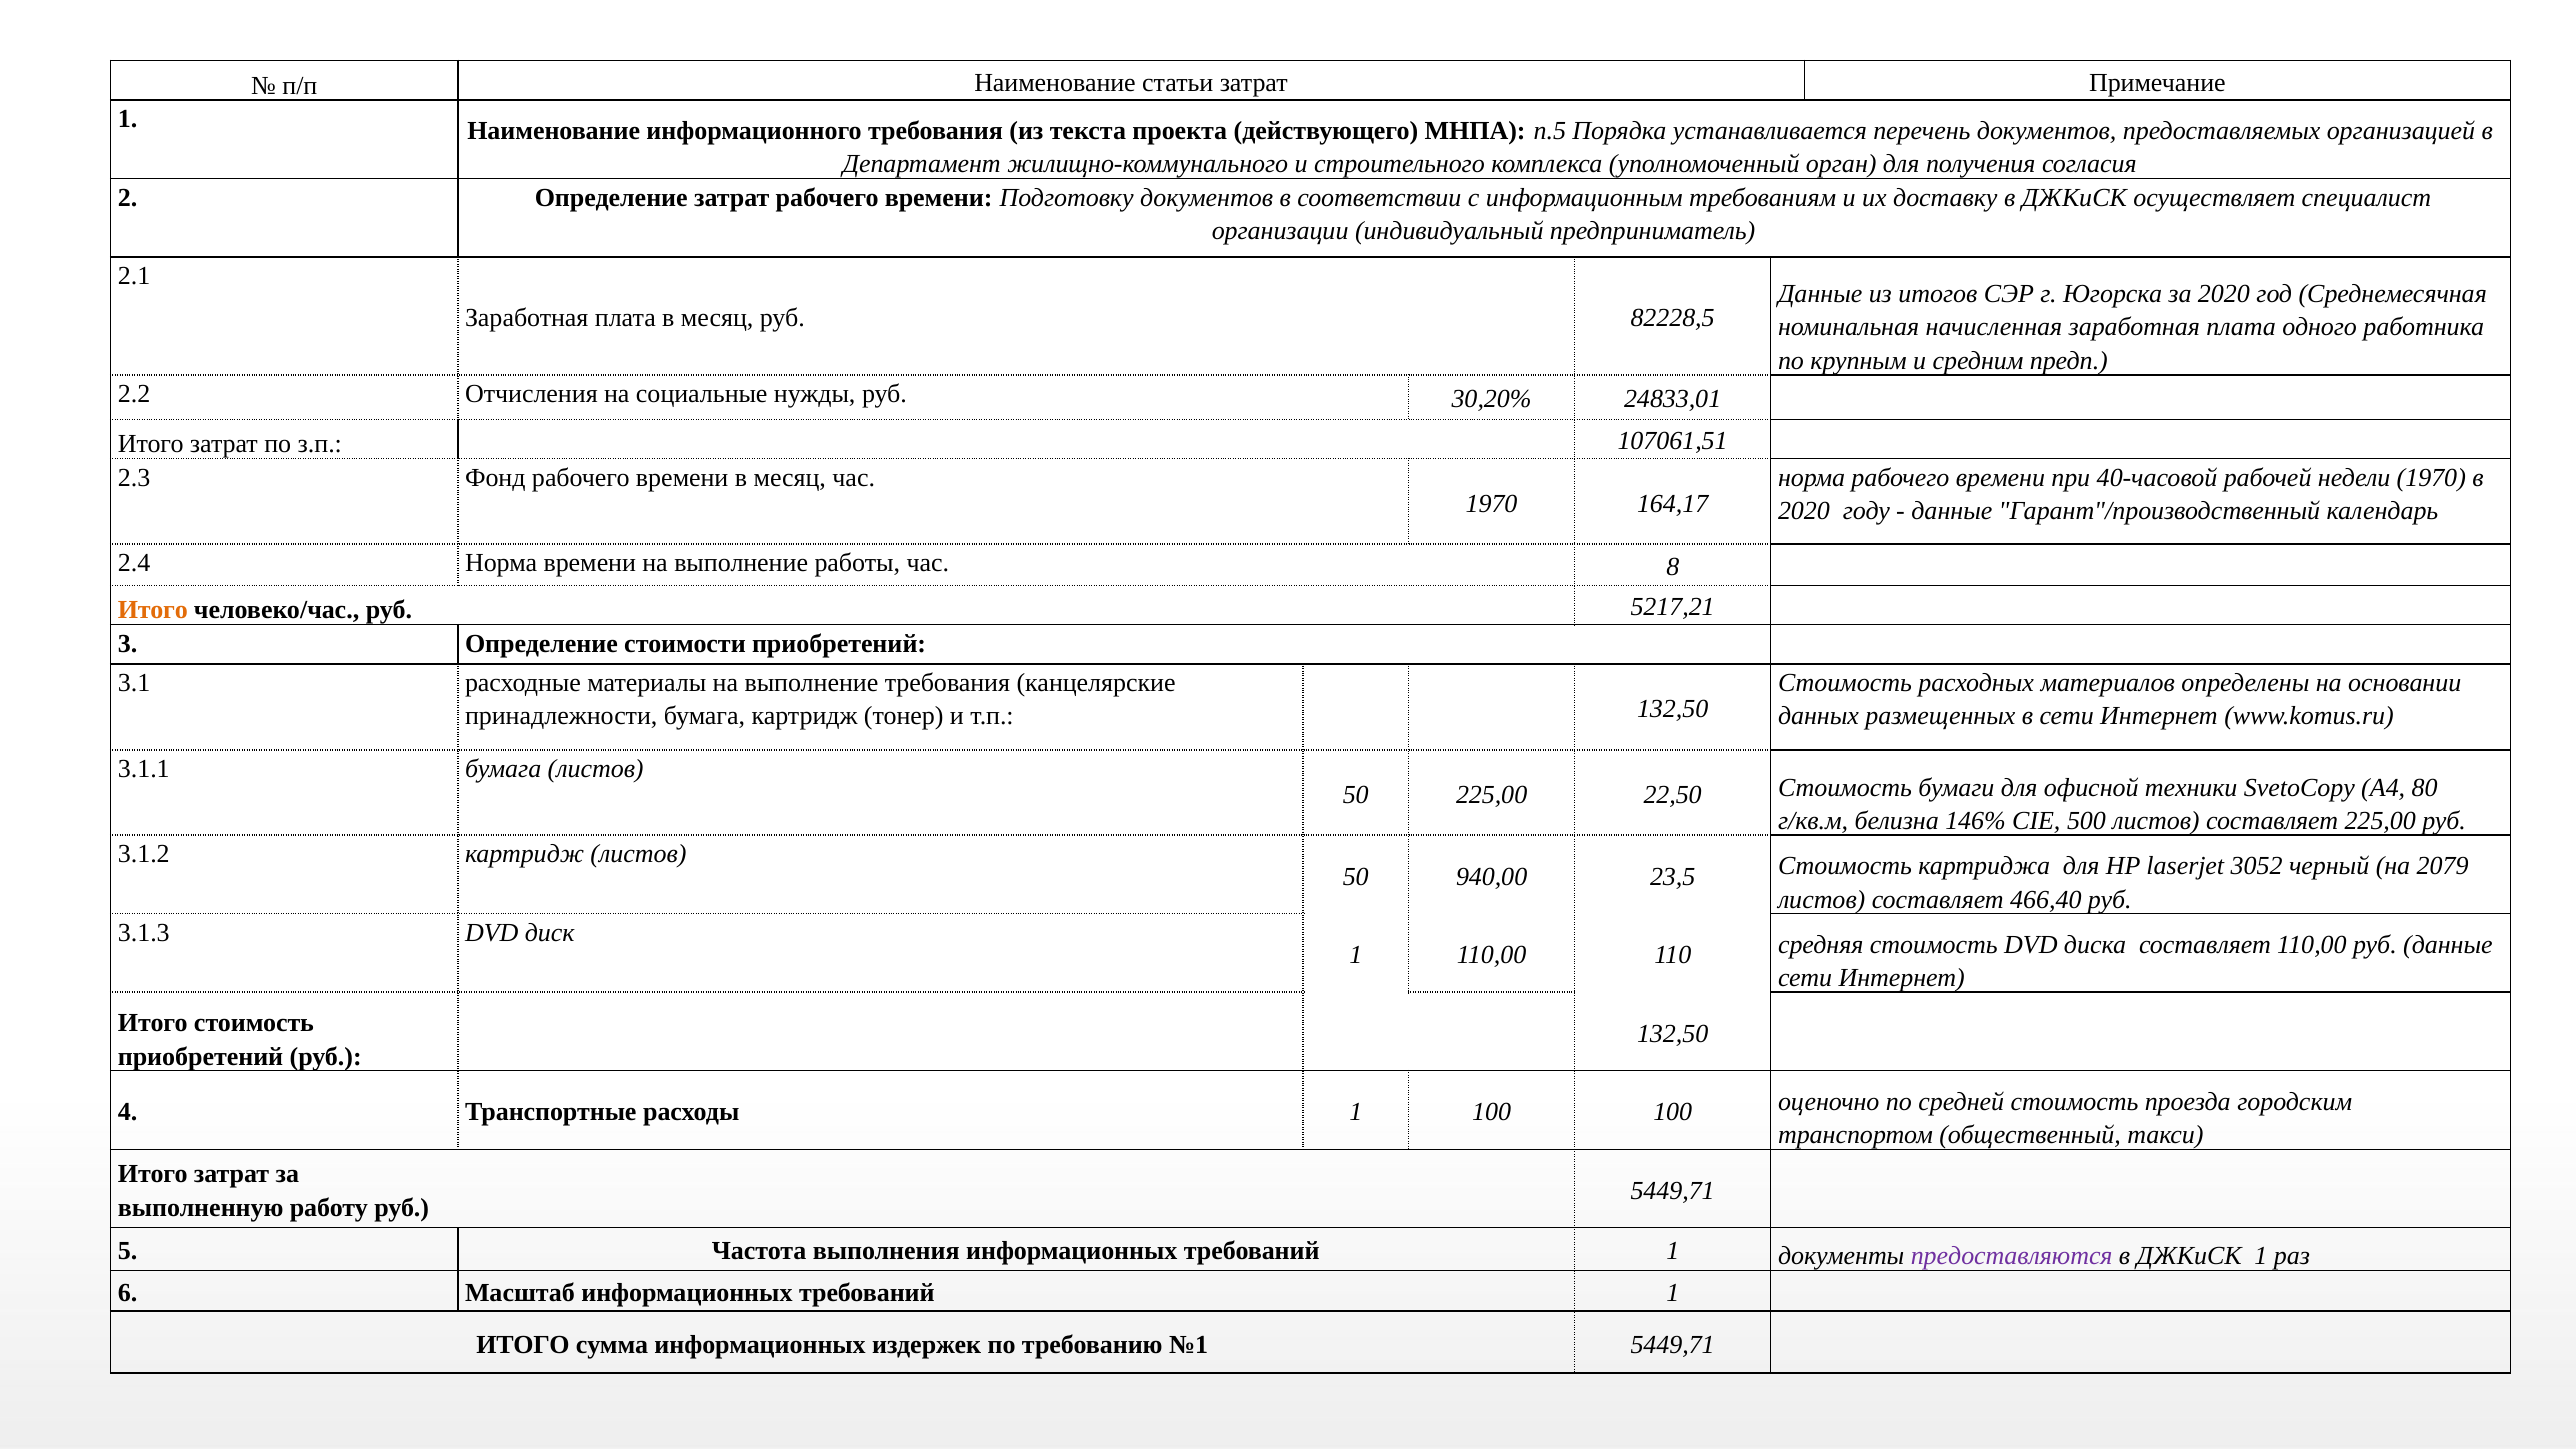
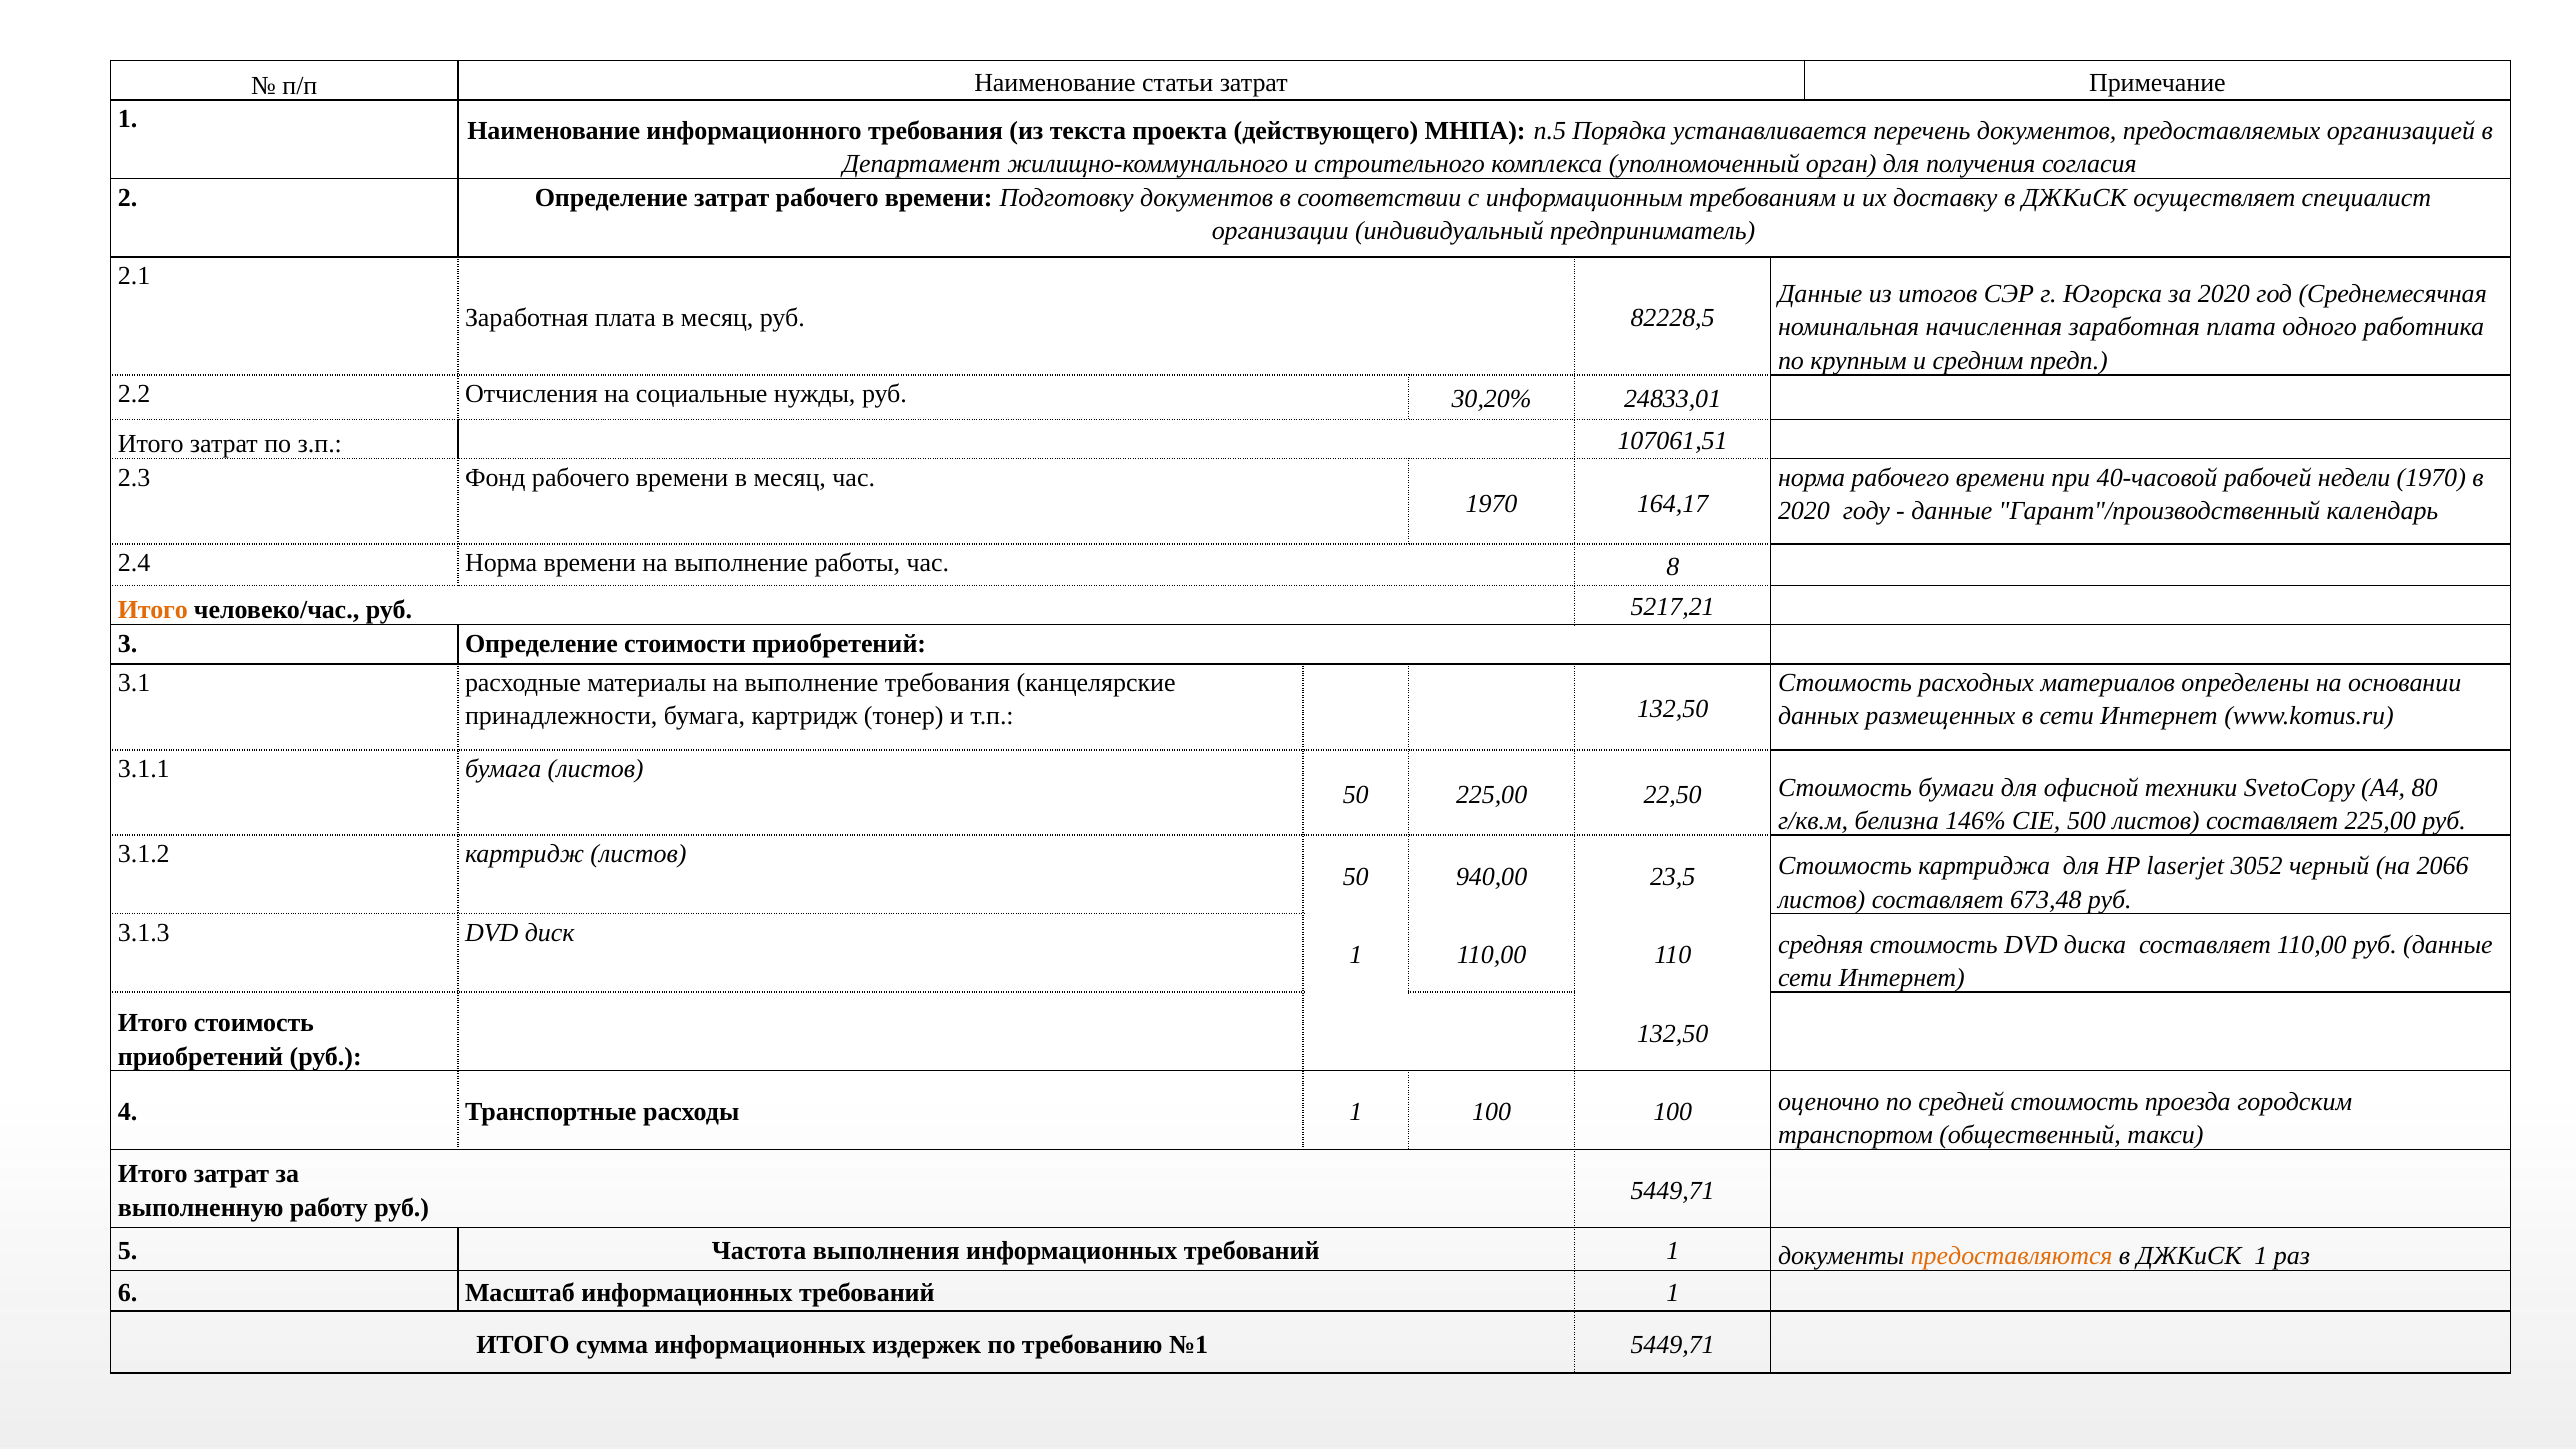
2079: 2079 -> 2066
466,40: 466,40 -> 673,48
предоставляются colour: purple -> orange
